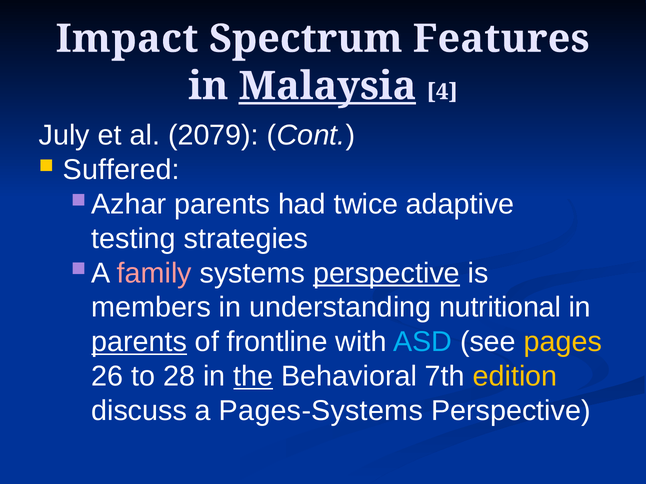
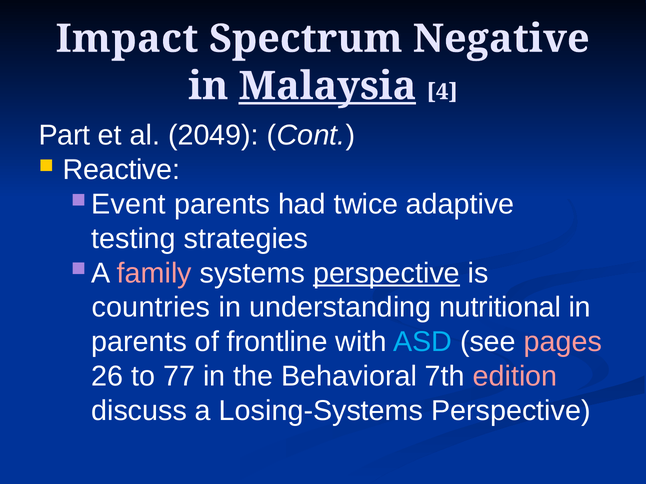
Features: Features -> Negative
July: July -> Part
2079: 2079 -> 2049
Suffered: Suffered -> Reactive
Azhar: Azhar -> Event
members: members -> countries
parents at (139, 342) underline: present -> none
pages colour: yellow -> pink
28: 28 -> 77
the underline: present -> none
edition colour: yellow -> pink
Pages-Systems: Pages-Systems -> Losing-Systems
